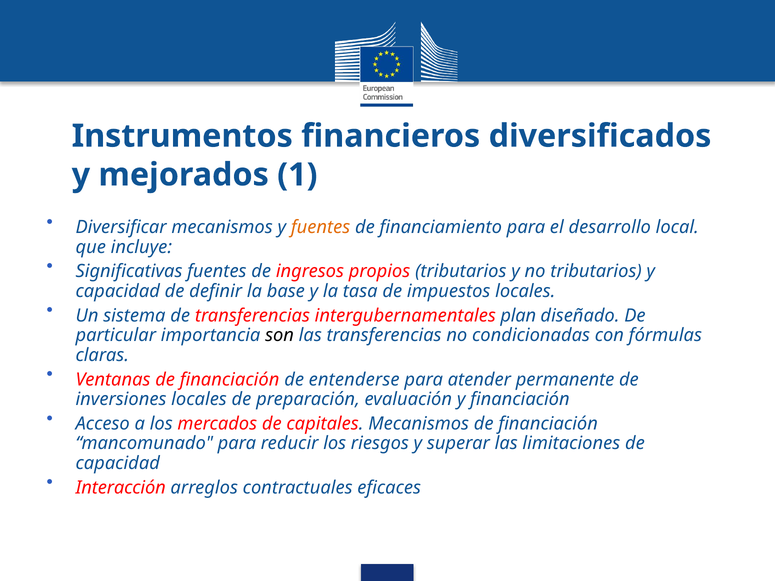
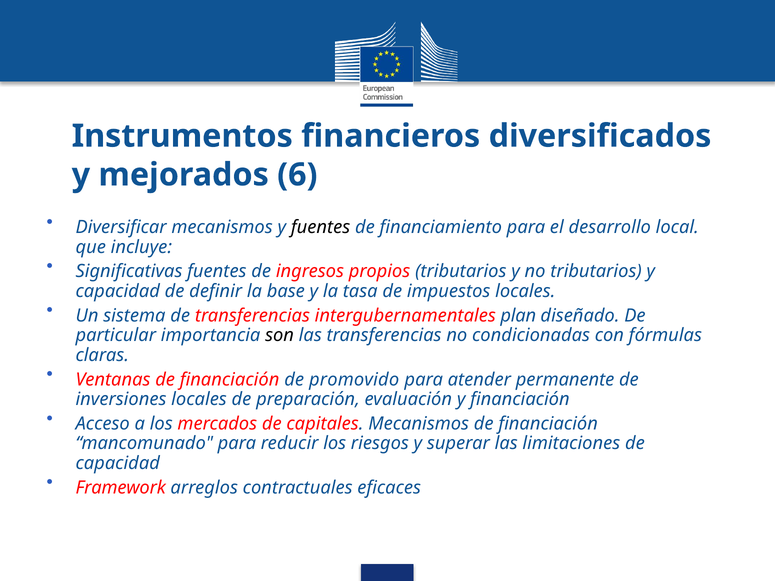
1: 1 -> 6
fuentes at (321, 227) colour: orange -> black
entenderse: entenderse -> promovido
Interacción: Interacción -> Framework
